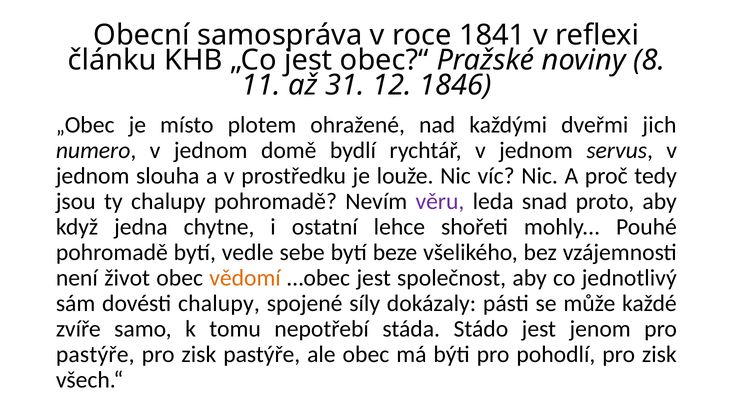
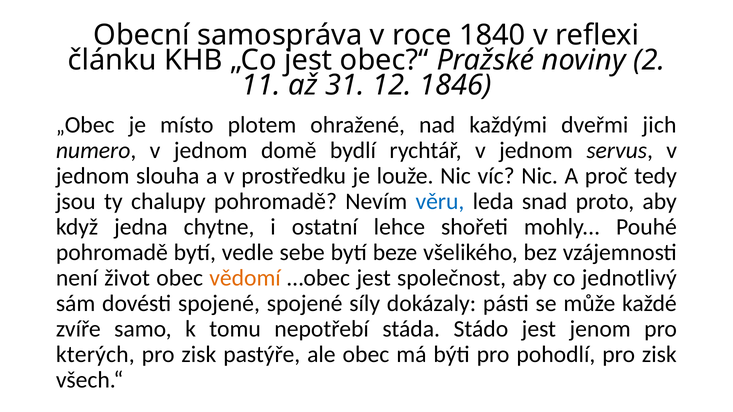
1841: 1841 -> 1840
8: 8 -> 2
věru colour: purple -> blue
dovésti chalupy: chalupy -> spojené
pastýře at (95, 355): pastýře -> kterých
